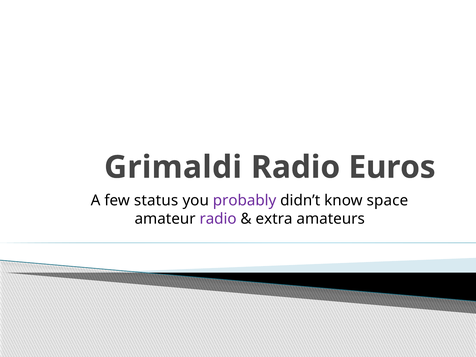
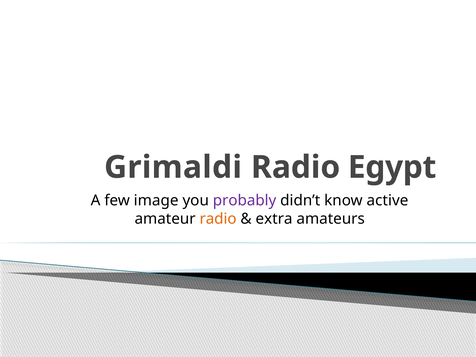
Euros: Euros -> Egypt
status: status -> image
space: space -> active
radio at (218, 219) colour: purple -> orange
